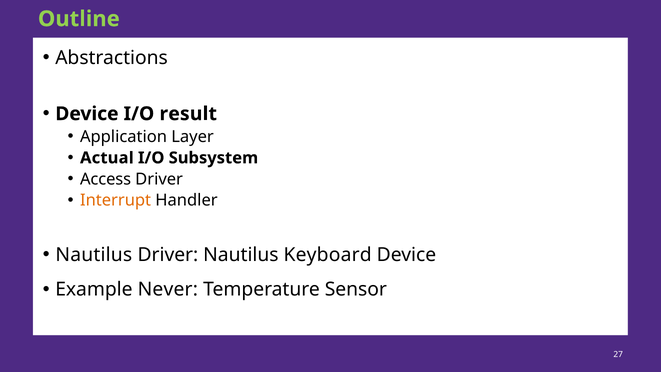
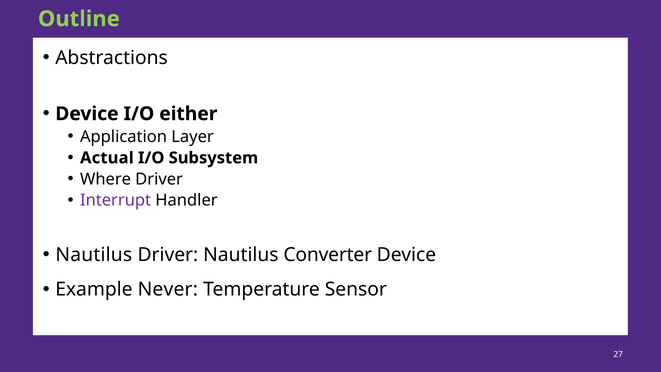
result: result -> either
Access: Access -> Where
Interrupt colour: orange -> purple
Keyboard: Keyboard -> Converter
